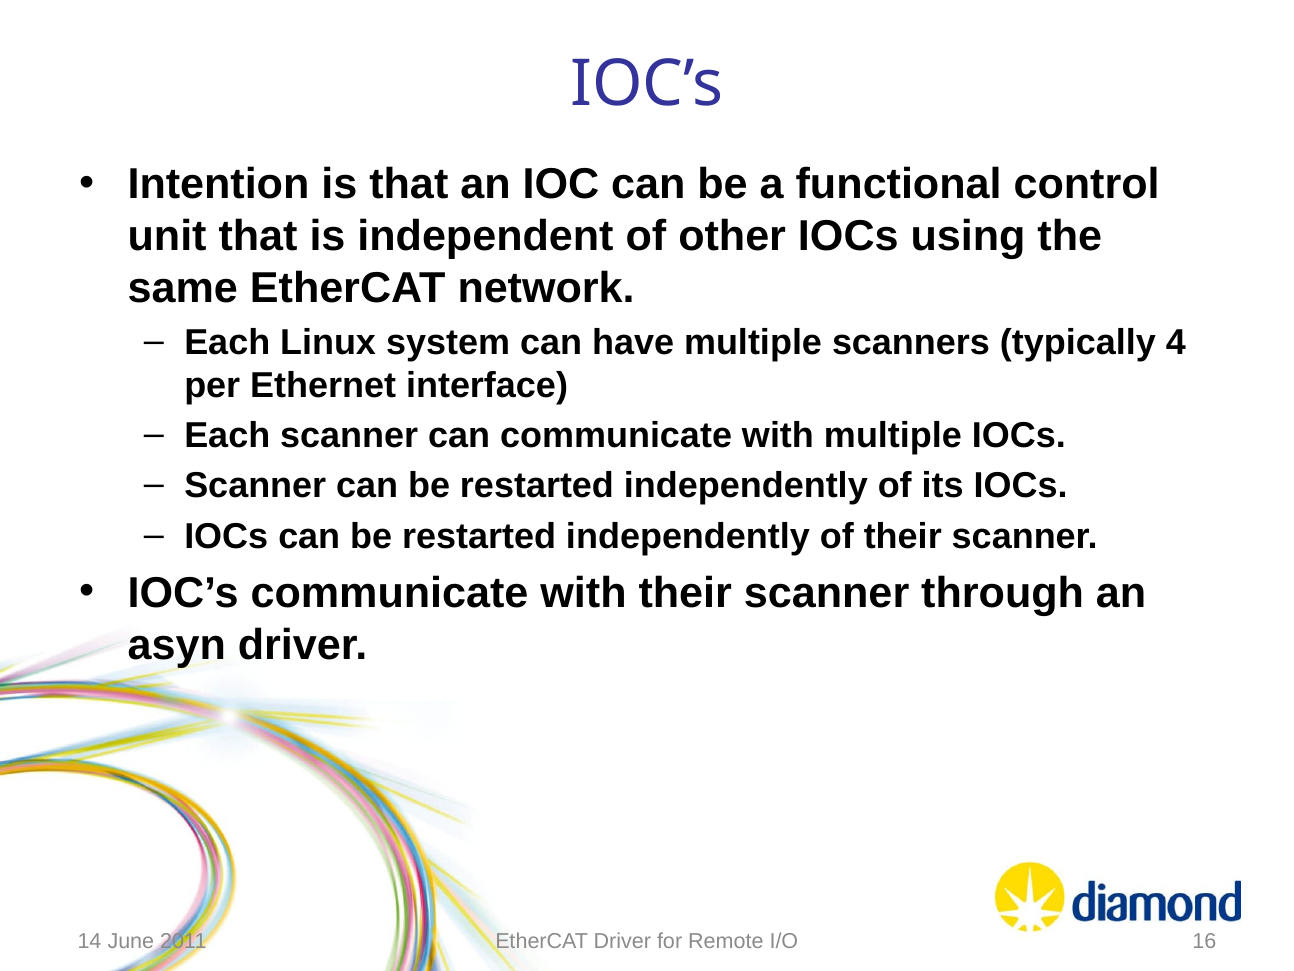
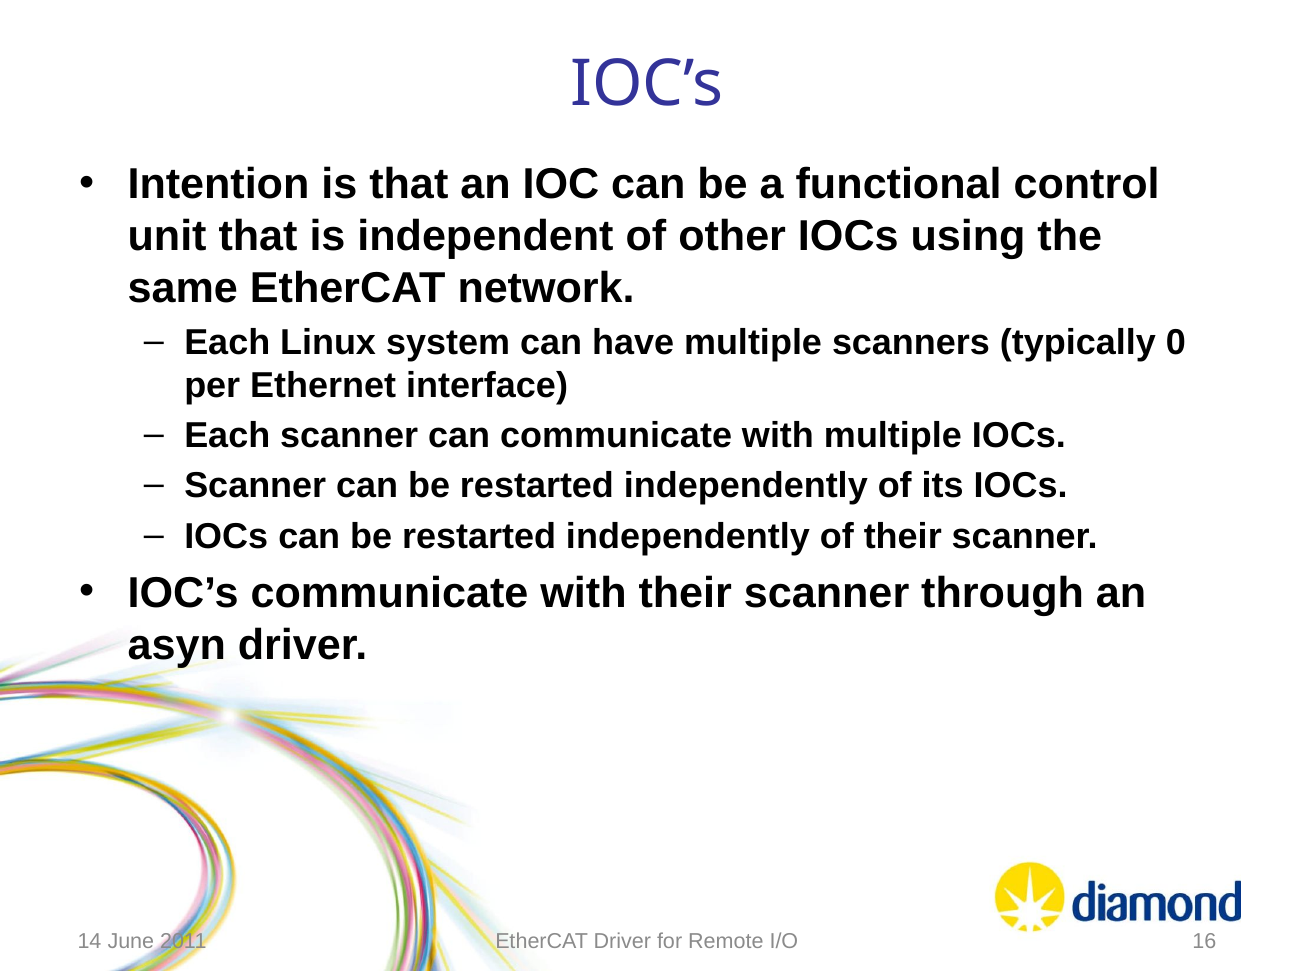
4: 4 -> 0
